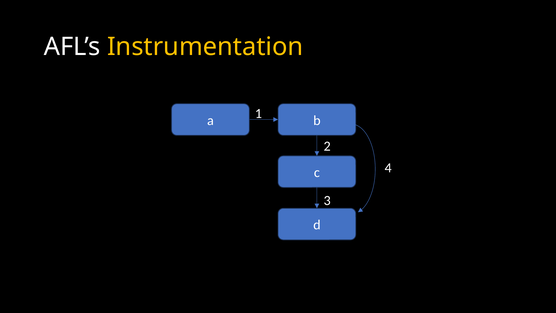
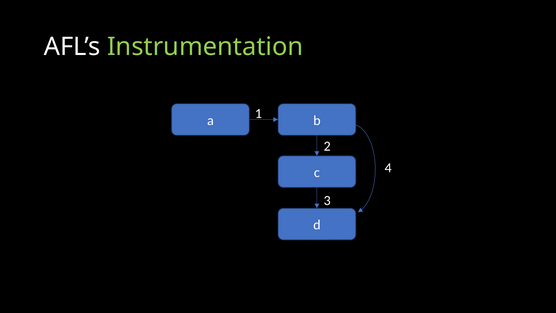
Instrumentation colour: yellow -> light green
